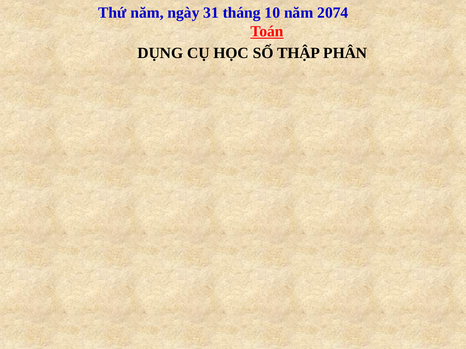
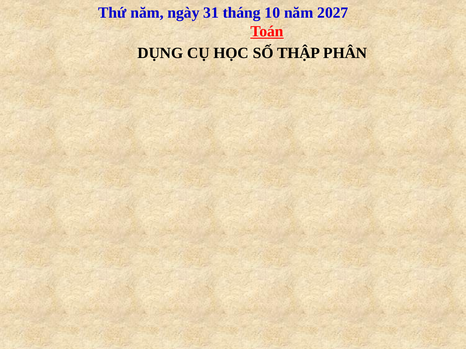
2074: 2074 -> 2027
